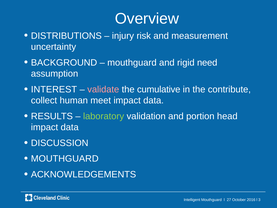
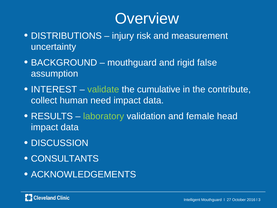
need: need -> false
validate colour: pink -> light green
meet: meet -> need
portion: portion -> female
MOUTHGUARD at (65, 159): MOUTHGUARD -> CONSULTANTS
